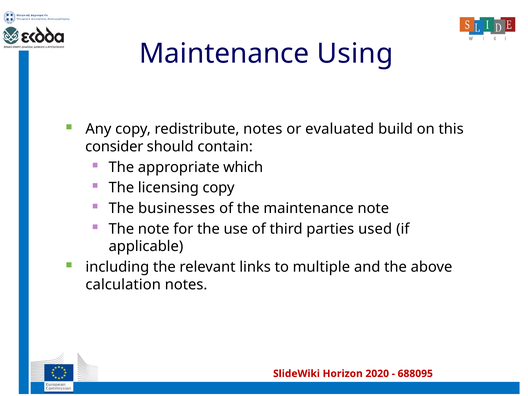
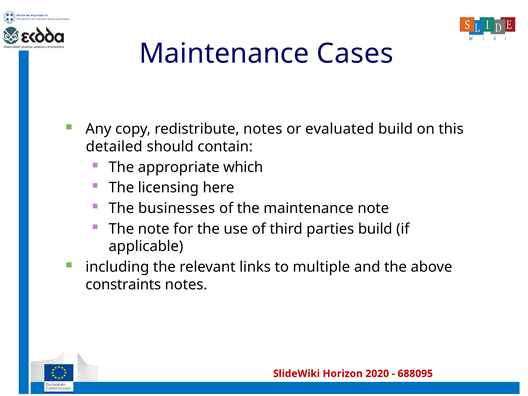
Using: Using -> Cases
consider: consider -> detailed
licensing copy: copy -> here
parties used: used -> build
calculation: calculation -> constraints
